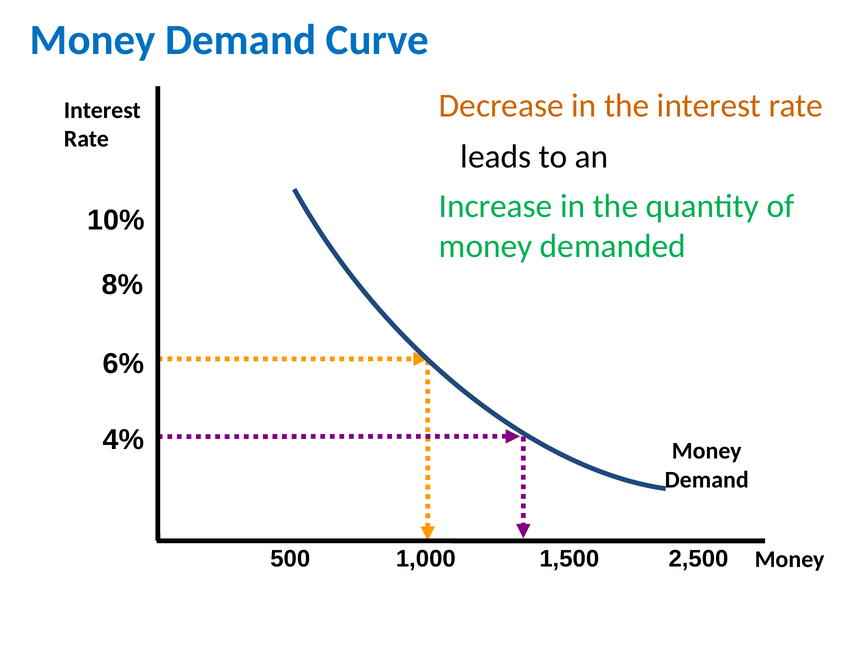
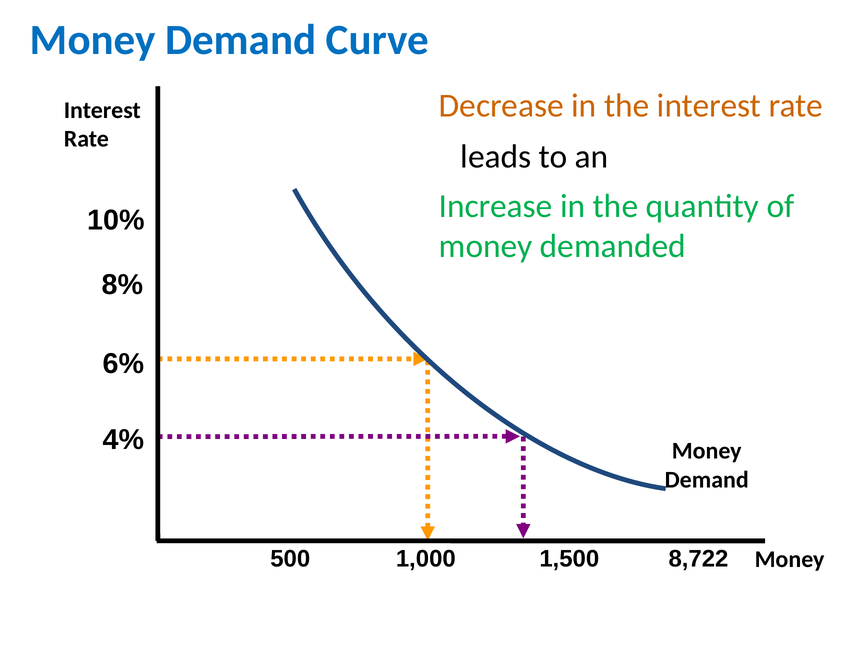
2,500: 2,500 -> 8,722
